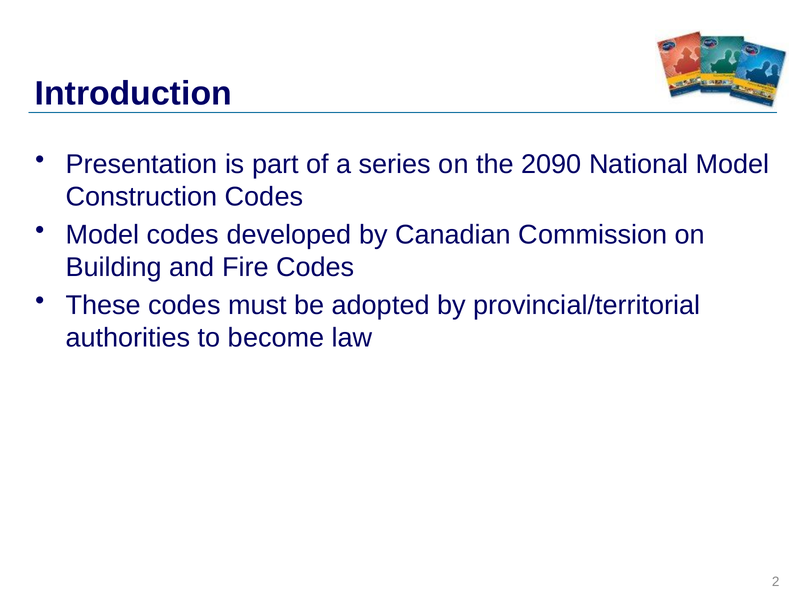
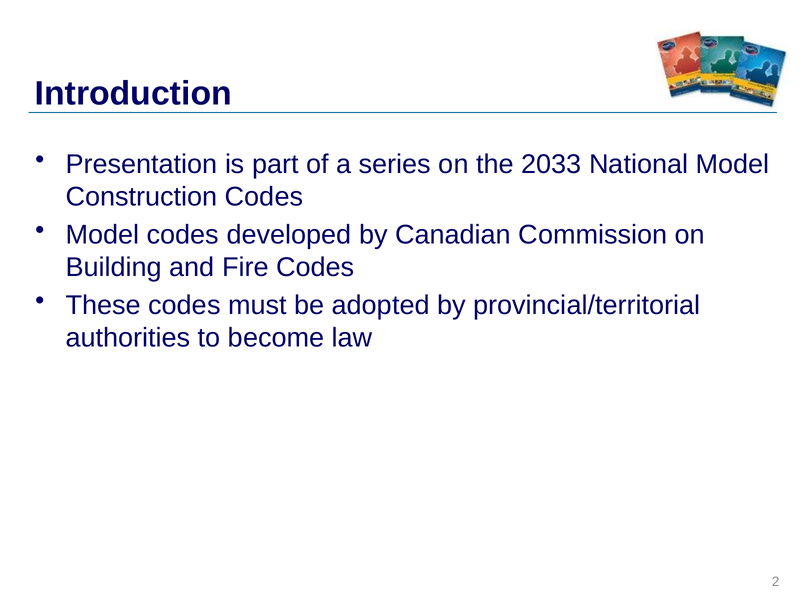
2090: 2090 -> 2033
